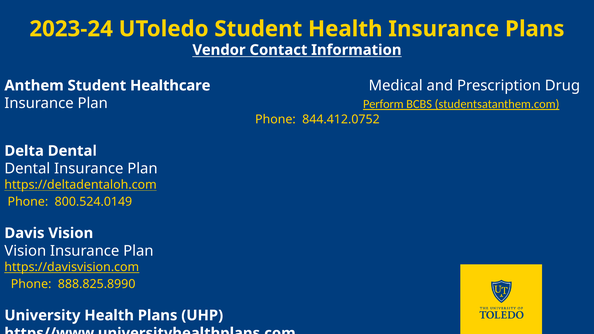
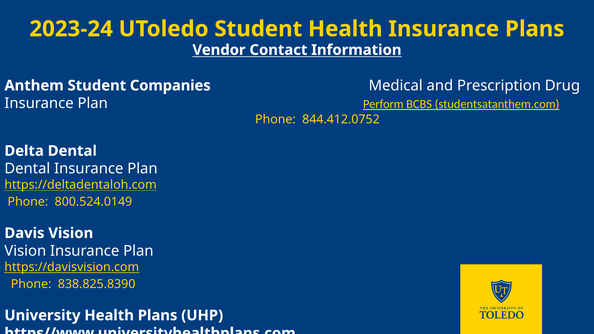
Healthcare: Healthcare -> Companies
888.825.8990: 888.825.8990 -> 838.825.8390
